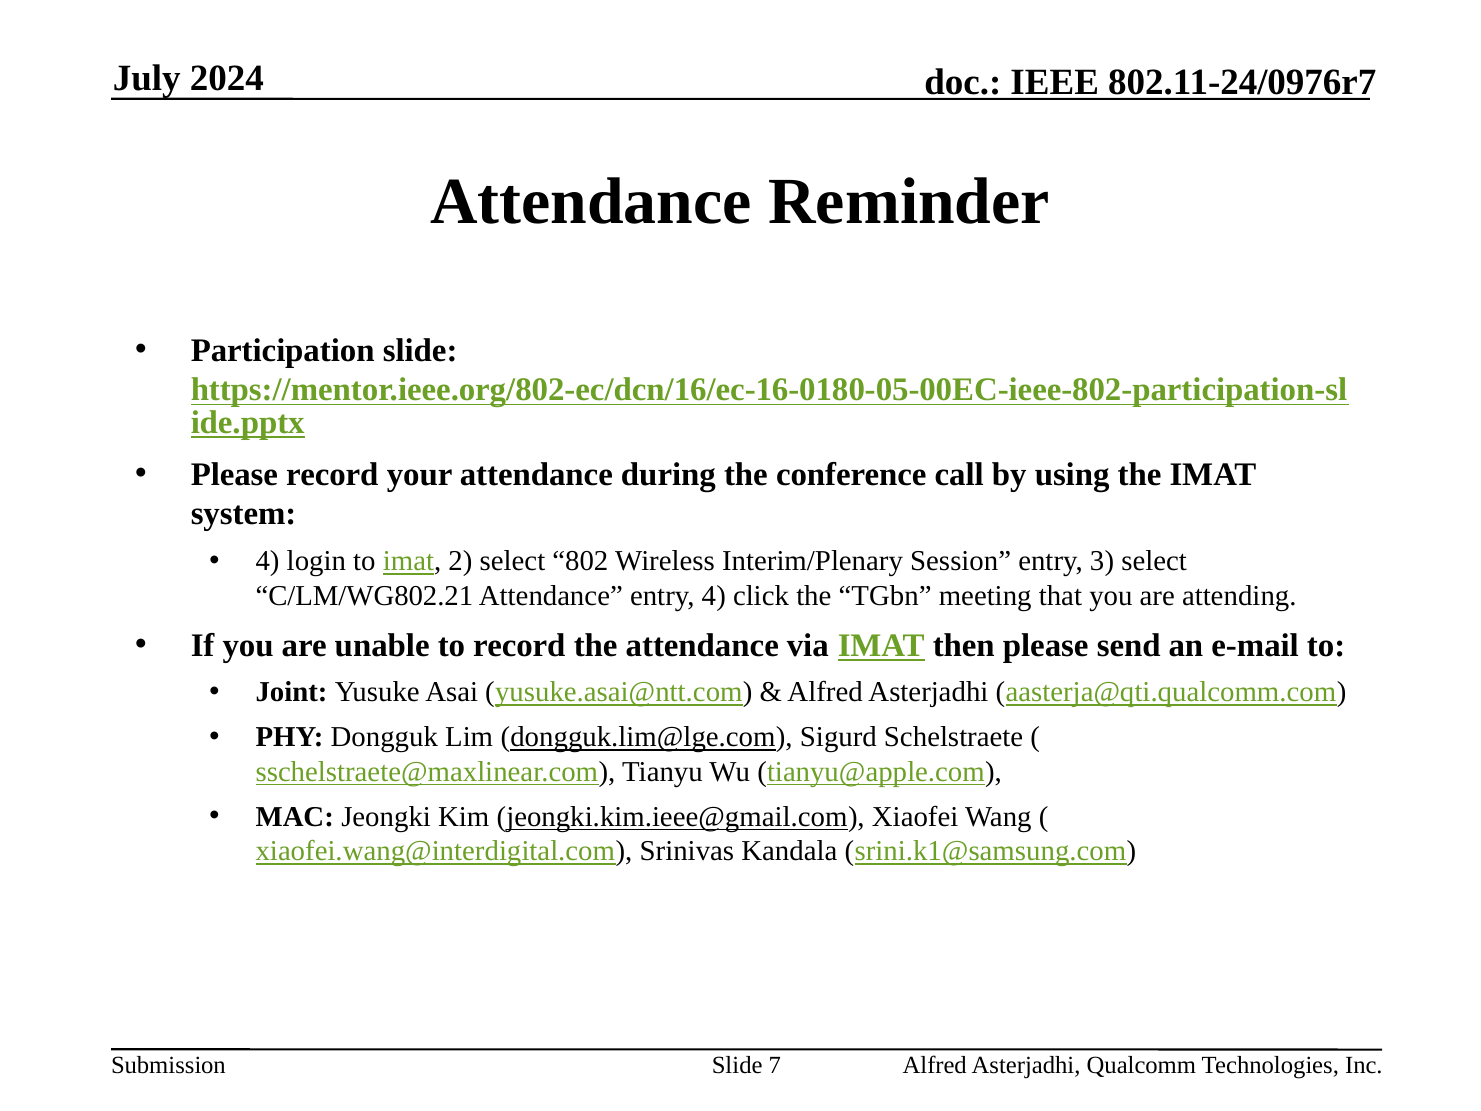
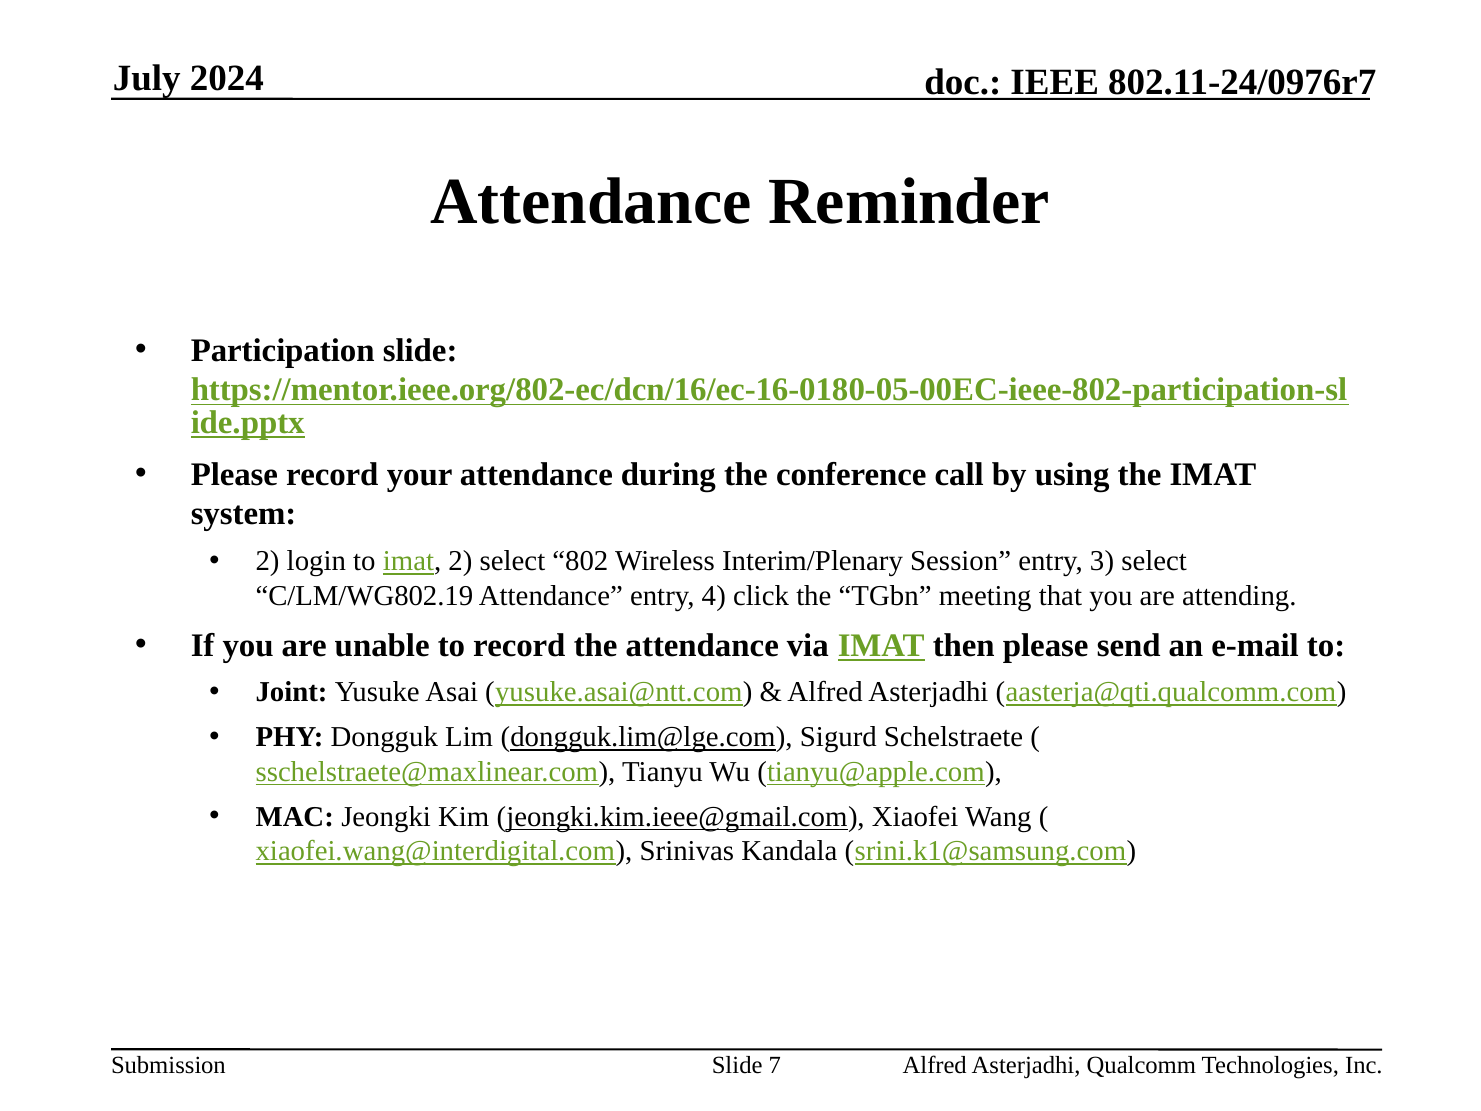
4 at (268, 561): 4 -> 2
C/LM/WG802.21: C/LM/WG802.21 -> C/LM/WG802.19
